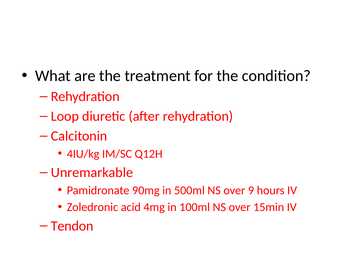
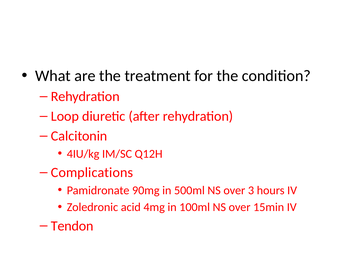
Unremarkable: Unremarkable -> Complications
9: 9 -> 3
